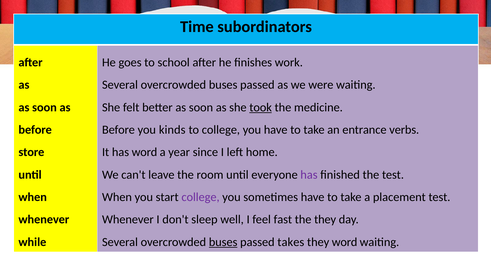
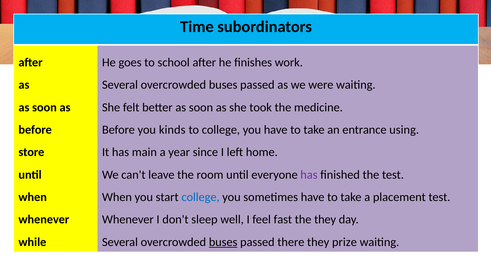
took underline: present -> none
verbs: verbs -> using
has word: word -> main
college at (201, 197) colour: purple -> blue
takes: takes -> there
they word: word -> prize
